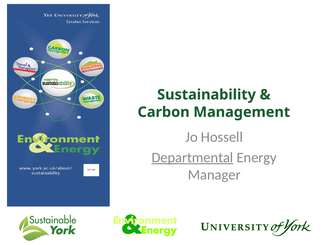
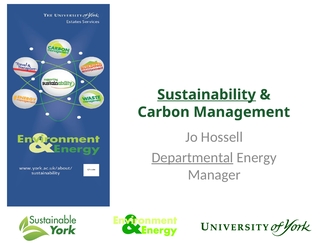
Sustainability underline: none -> present
